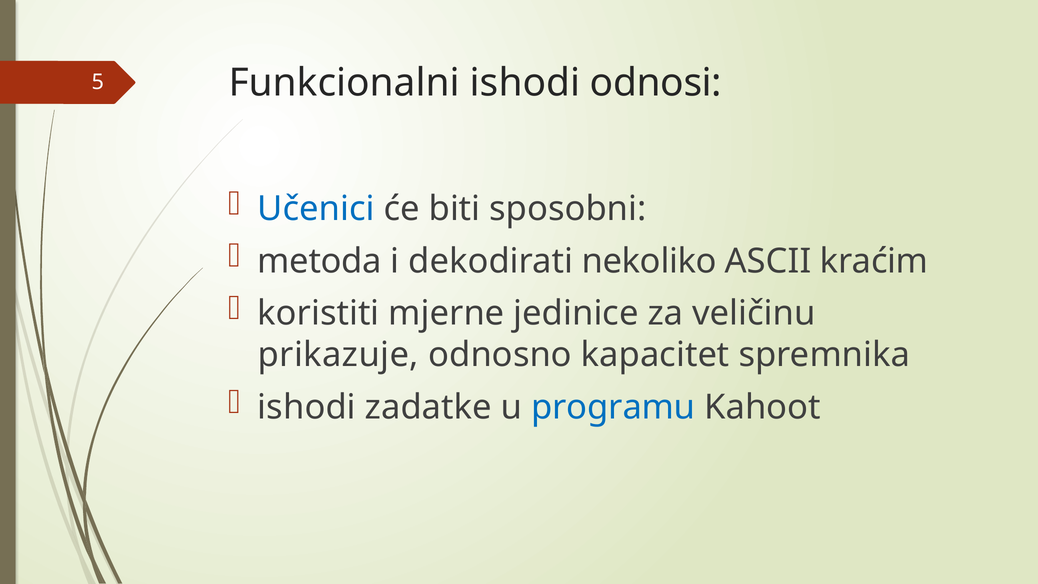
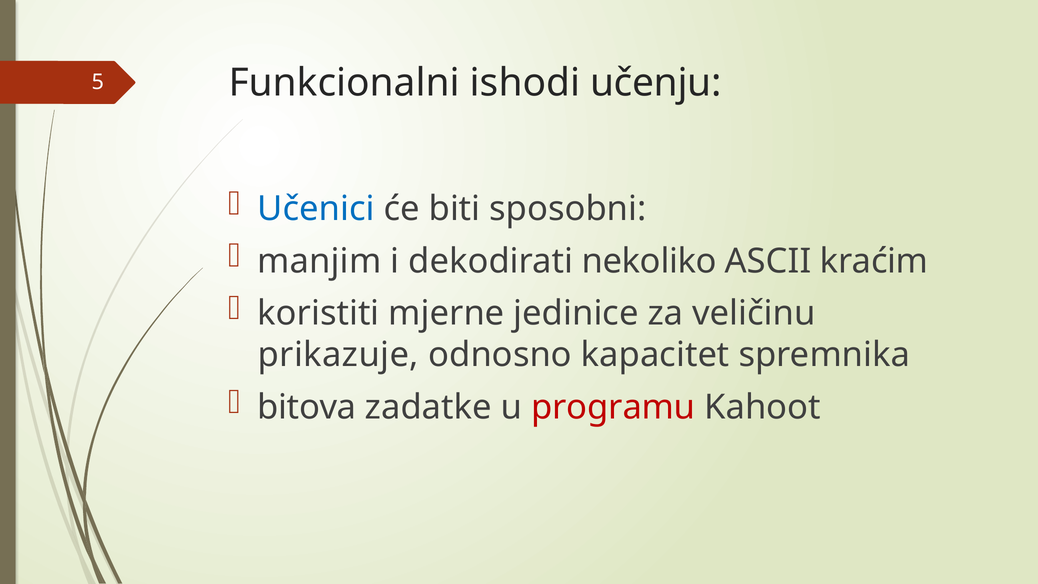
odnosi: odnosi -> učenju
metoda: metoda -> manjim
ishodi at (307, 407): ishodi -> bitova
programu colour: blue -> red
